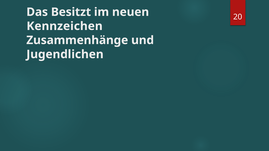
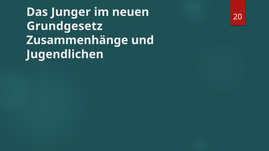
Besitzt: Besitzt -> Junger
Kennzeichen: Kennzeichen -> Grundgesetz
